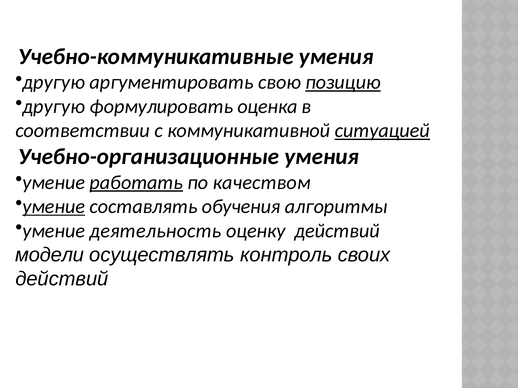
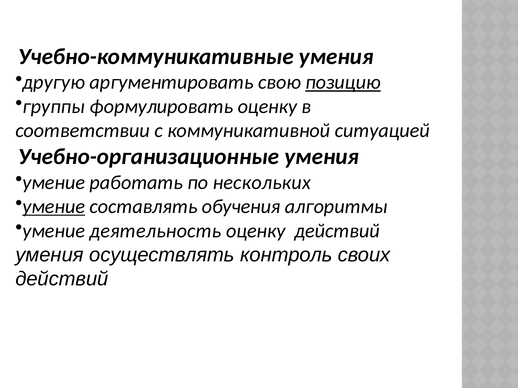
другую at (54, 107): другую -> группы
формулировать оценка: оценка -> оценку
ситуацией underline: present -> none
работать underline: present -> none
качеством: качеством -> нескольких
модели at (50, 255): модели -> умения
